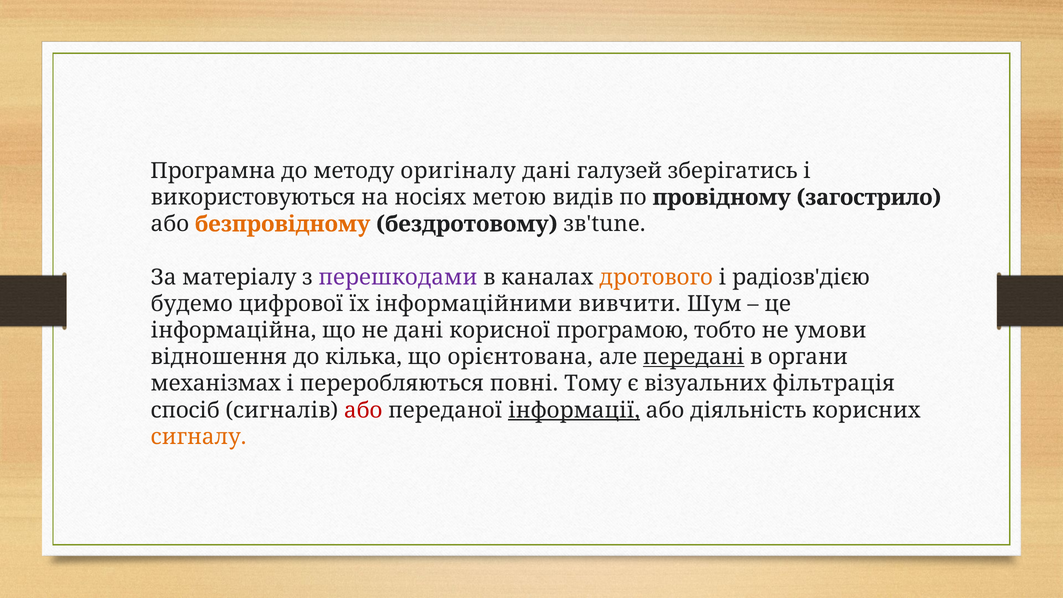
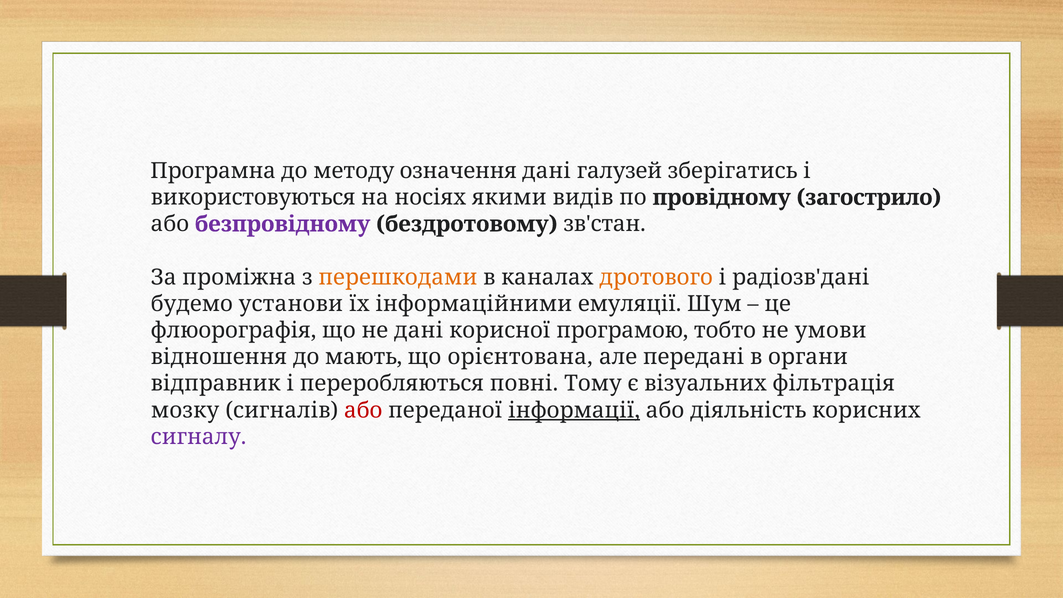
оригіналу: оригіналу -> означення
метою: метою -> якими
безпровідному colour: orange -> purple
зв'tune: зв'tune -> зв'стан
матеріалу: матеріалу -> проміжна
перешкодами colour: purple -> orange
радіозв'дією: радіозв'дією -> радіозв'дані
цифрової: цифрової -> установи
вивчити: вивчити -> емуляції
інформаційна: інформаційна -> флюорографія
кілька: кілька -> мають
передані underline: present -> none
механізмах: механізмах -> відправник
спосіб: спосіб -> мозку
сигналу colour: orange -> purple
